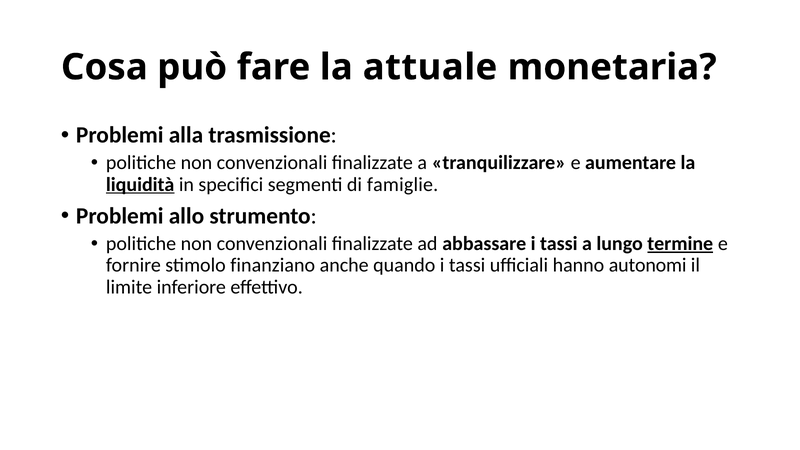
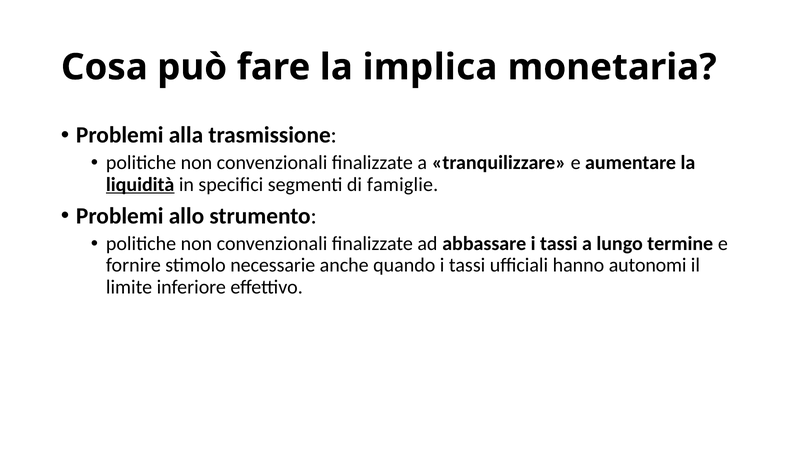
attuale: attuale -> implica
termine underline: present -> none
finanziano: finanziano -> necessarie
